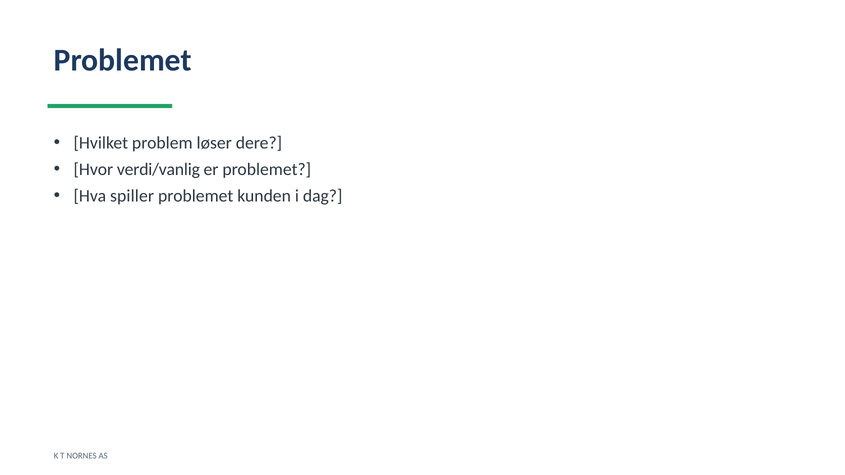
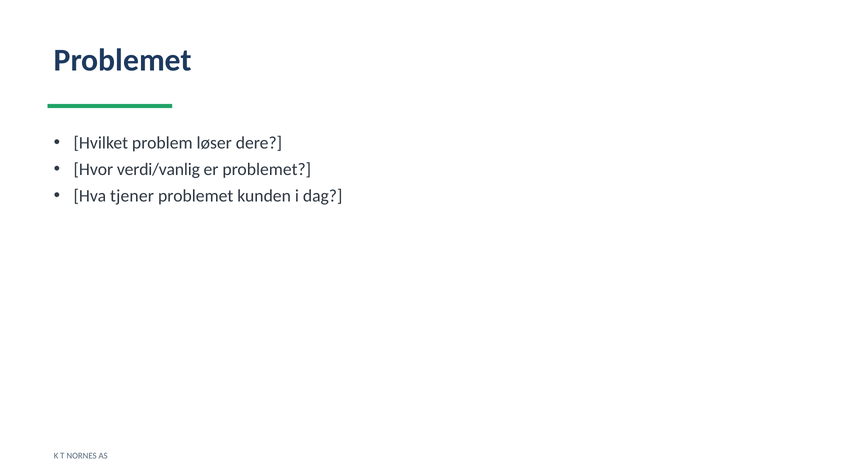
spiller: spiller -> tjener
